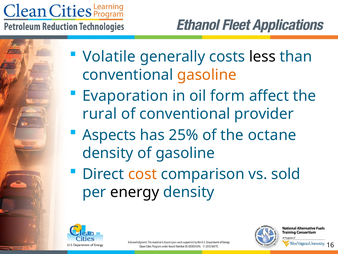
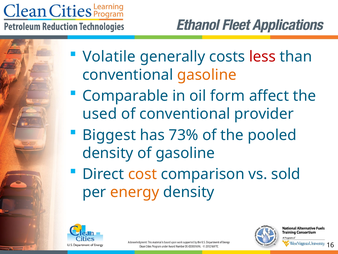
less colour: black -> red
Evaporation: Evaporation -> Comparable
rural: rural -> used
Aspects: Aspects -> Biggest
25%: 25% -> 73%
octane: octane -> pooled
energy colour: black -> orange
